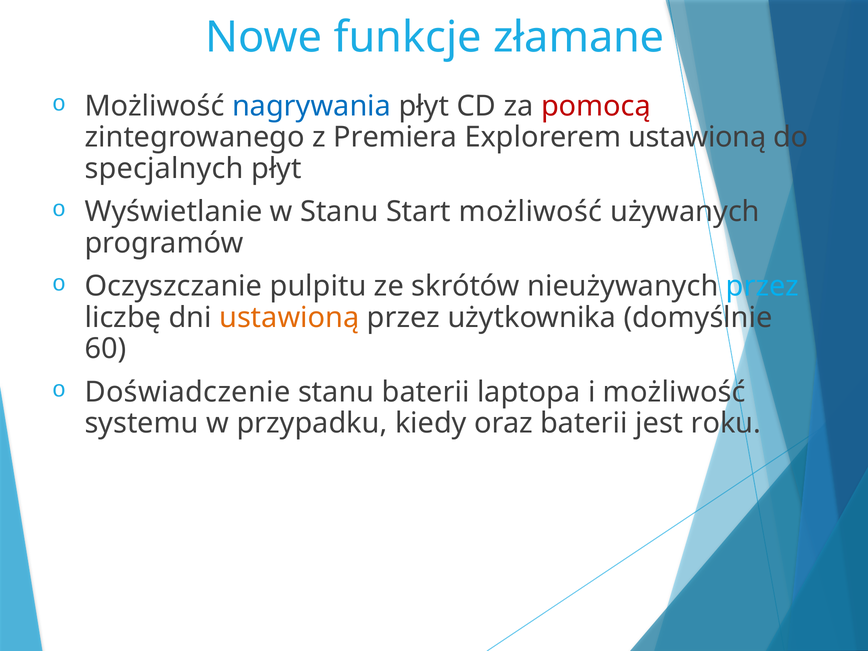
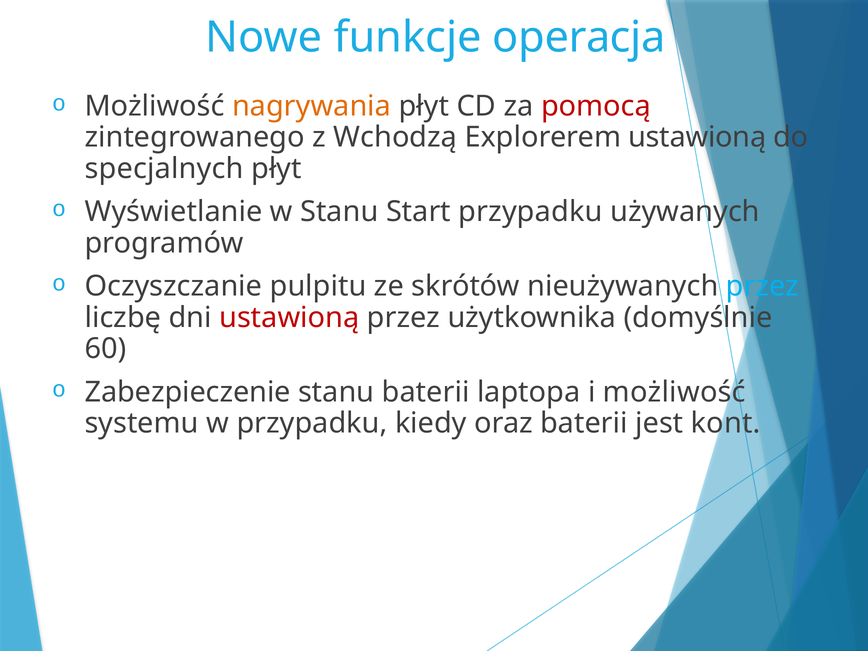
złamane: złamane -> operacja
nagrywania colour: blue -> orange
Premiera: Premiera -> Wchodzą
Start możliwość: możliwość -> przypadku
ustawioną at (289, 318) colour: orange -> red
Doświadczenie: Doświadczenie -> Zabezpieczenie
roku: roku -> kont
